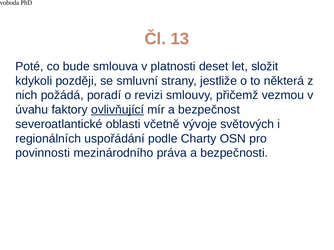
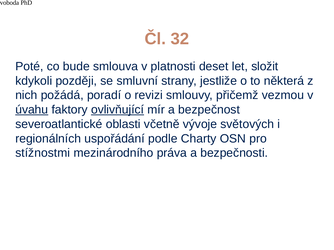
13: 13 -> 32
úvahu underline: none -> present
povinnosti: povinnosti -> stížnostmi
